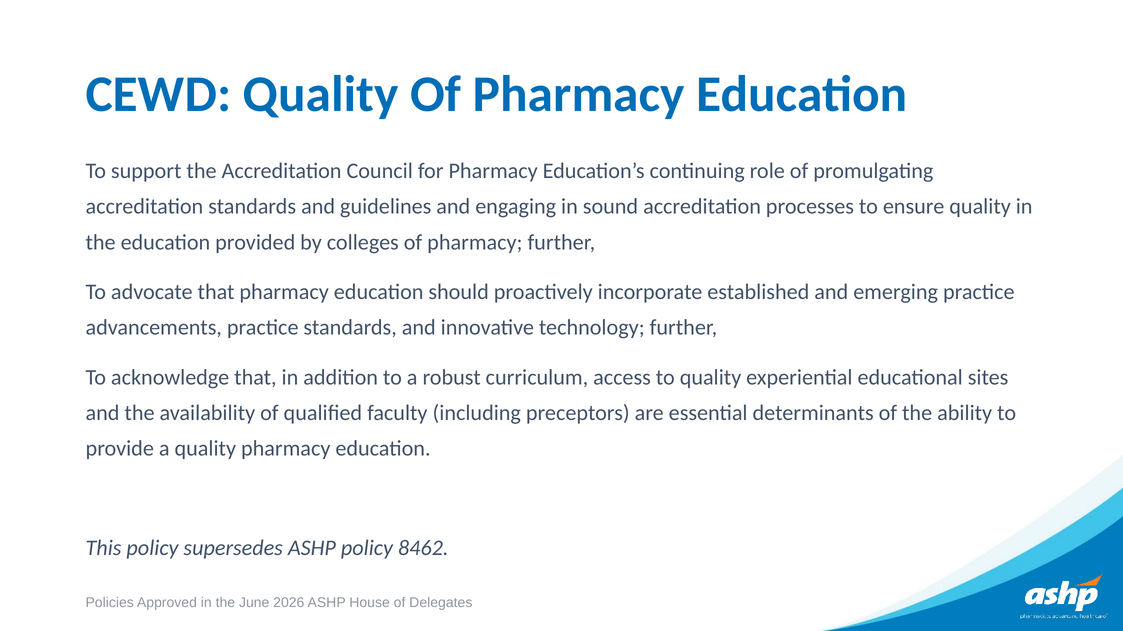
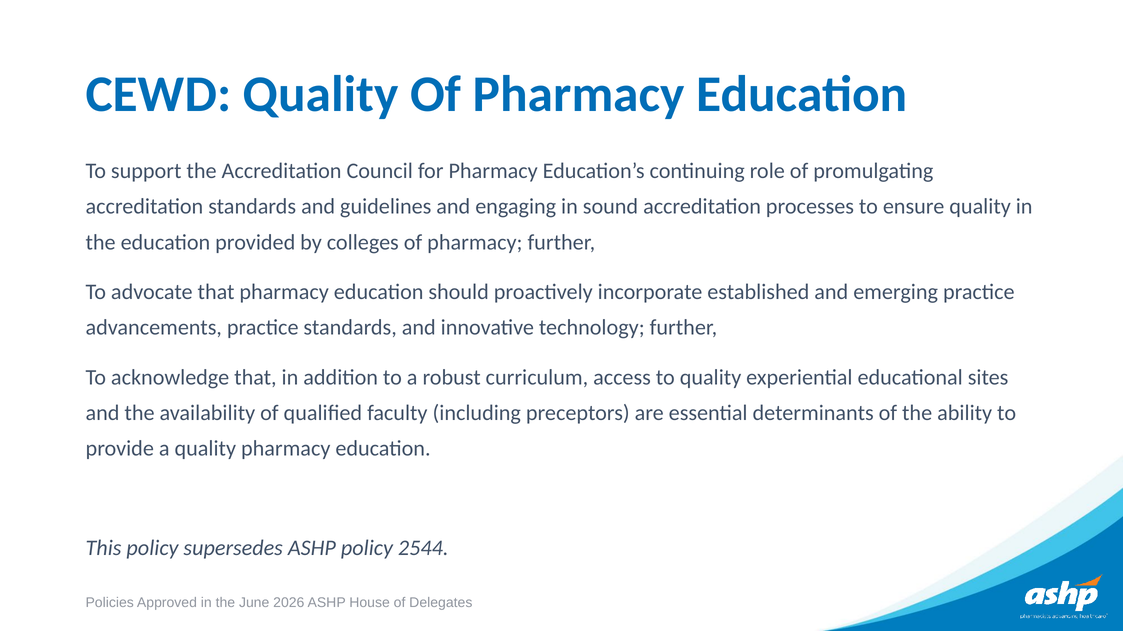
8462: 8462 -> 2544
